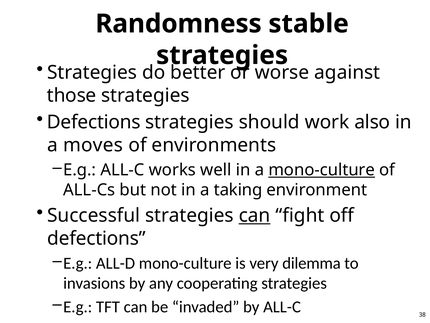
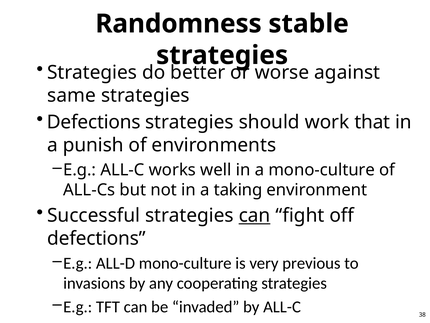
those: those -> same
also: also -> that
moves: moves -> punish
mono-culture at (322, 170) underline: present -> none
dilemma: dilemma -> previous
